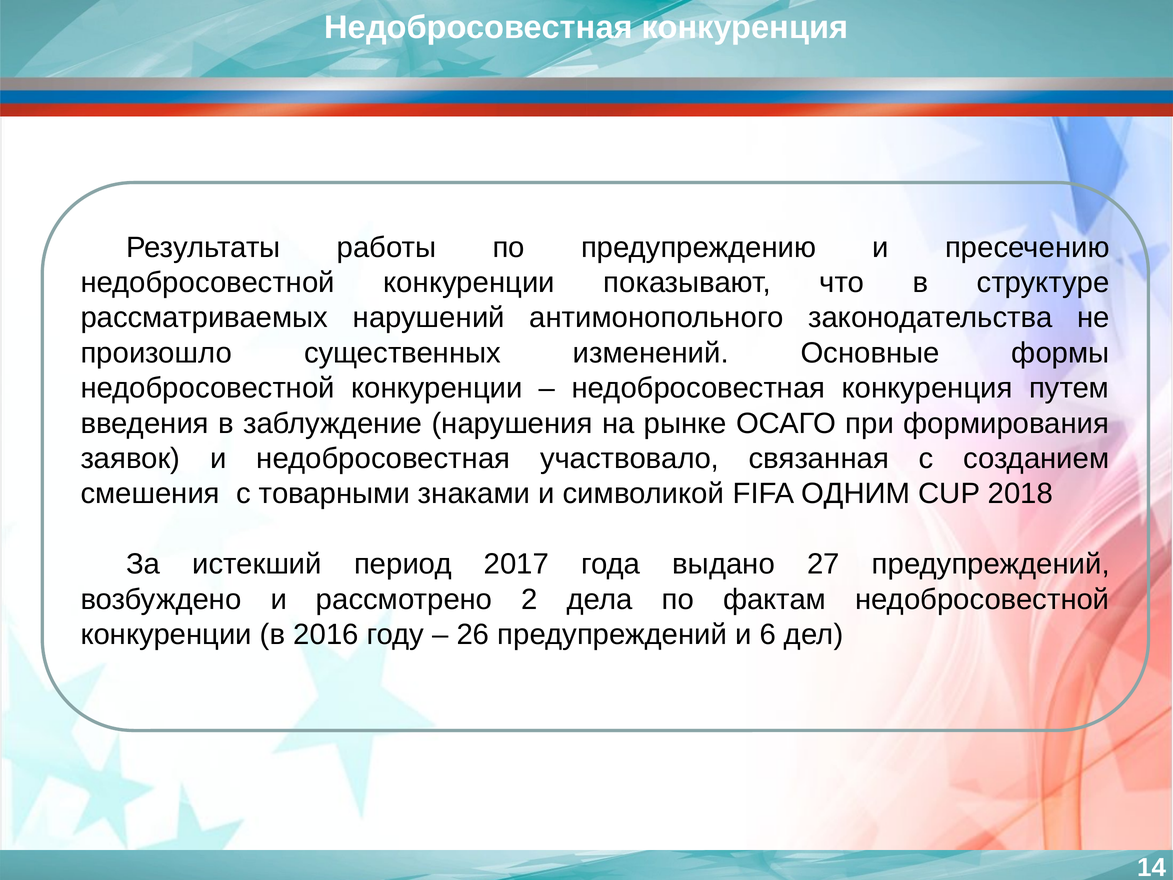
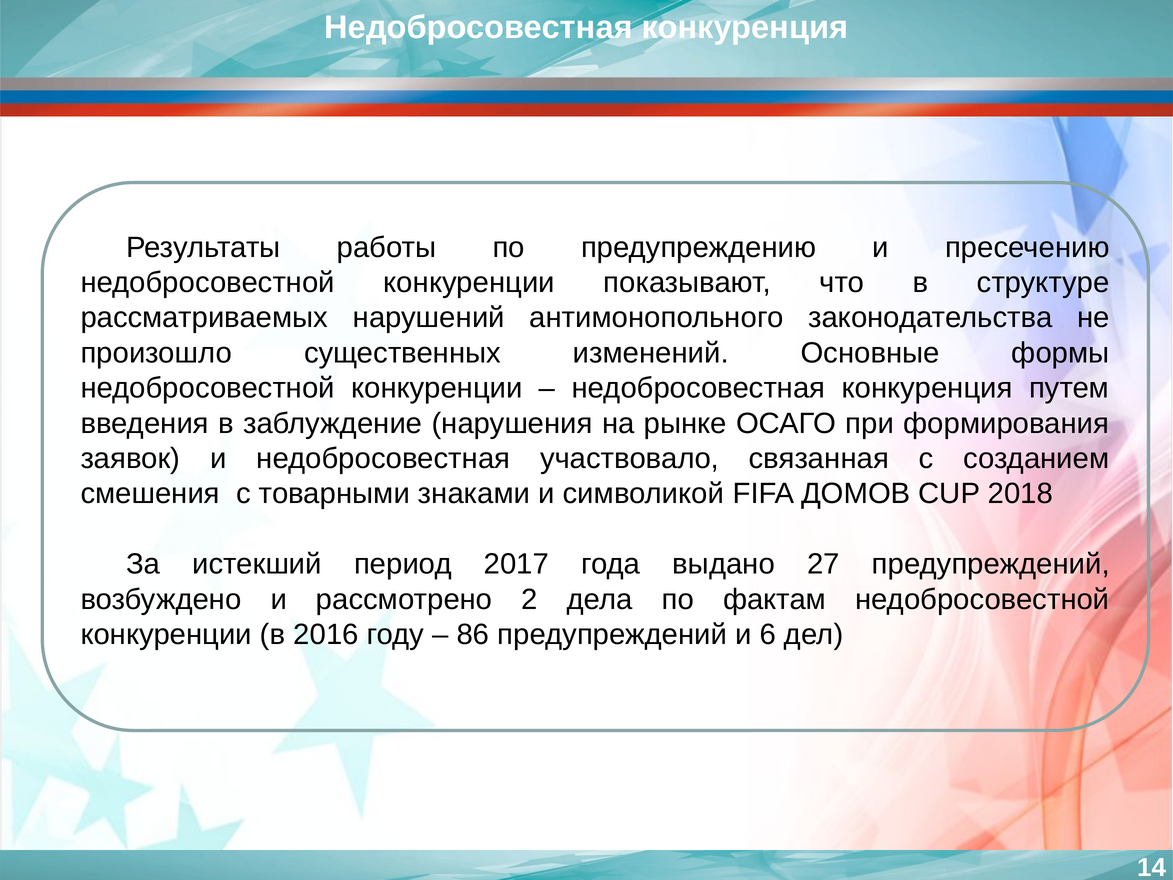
ОДНИМ: ОДНИМ -> ДОМОВ
26: 26 -> 86
